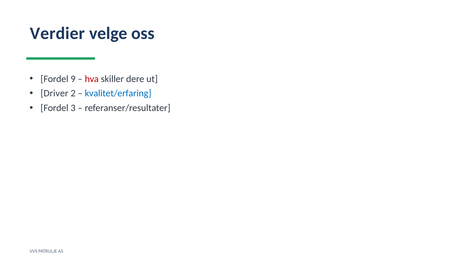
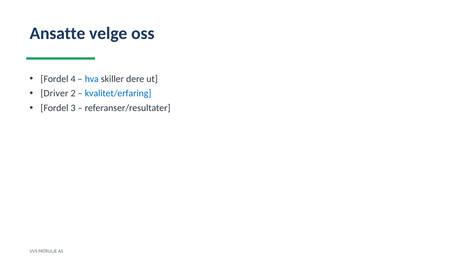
Verdier: Verdier -> Ansatte
9: 9 -> 4
hva colour: red -> blue
